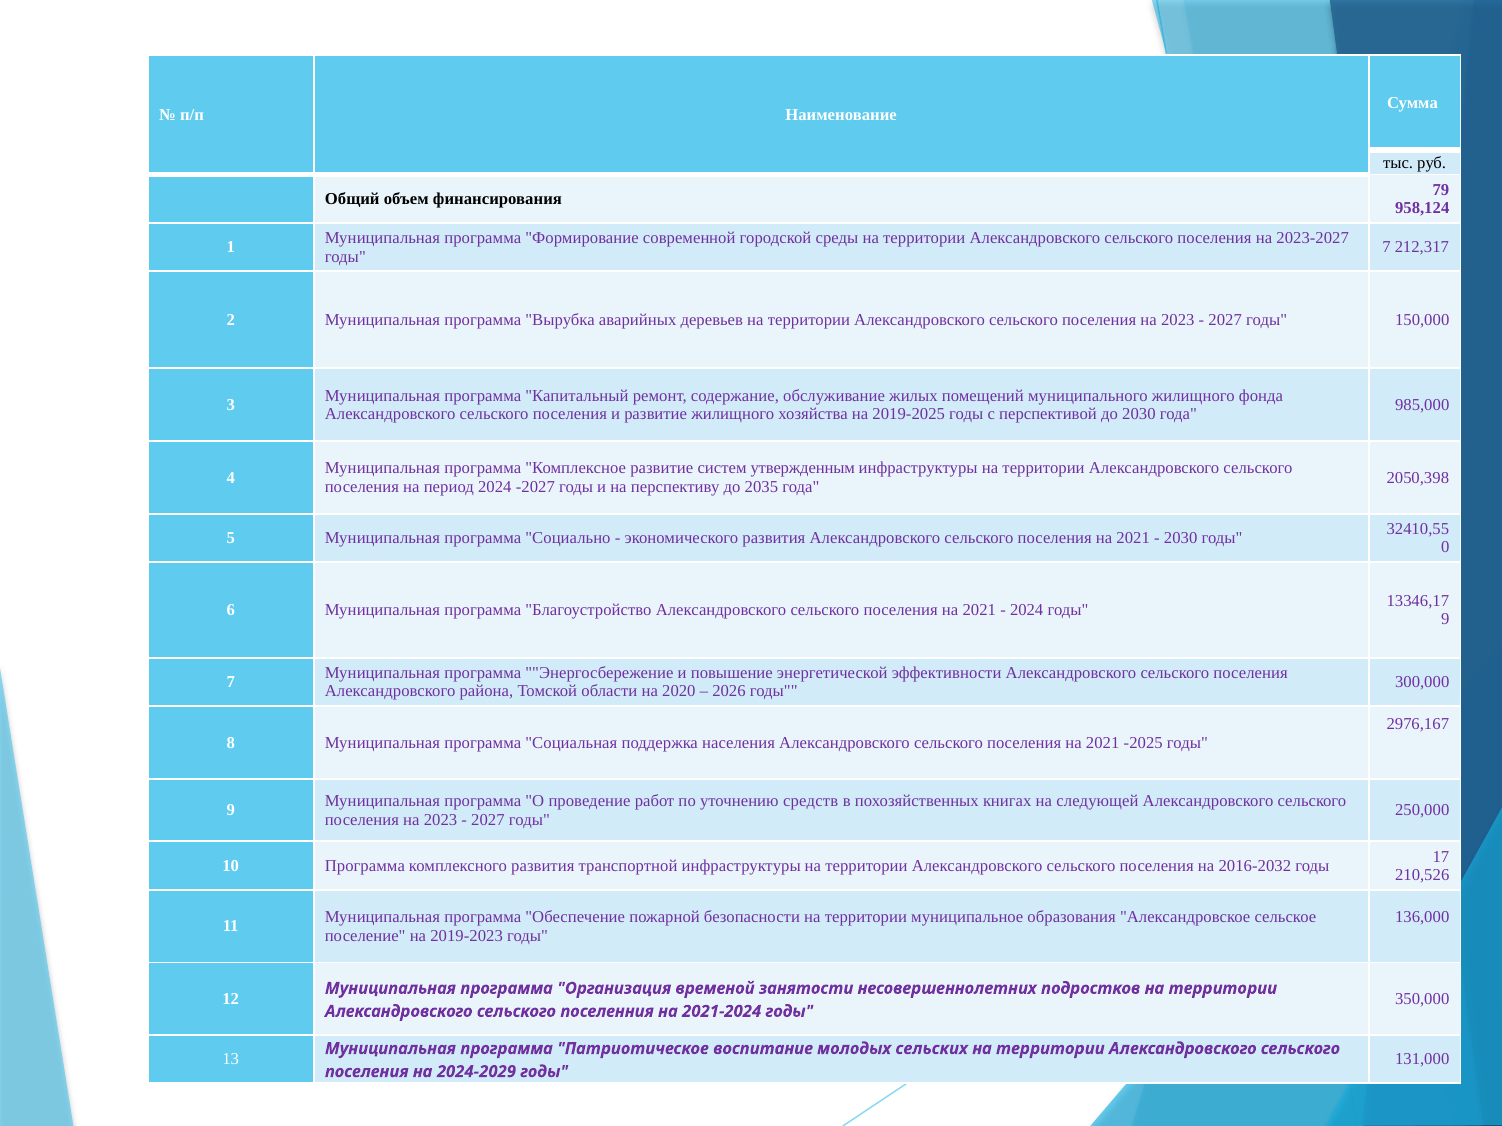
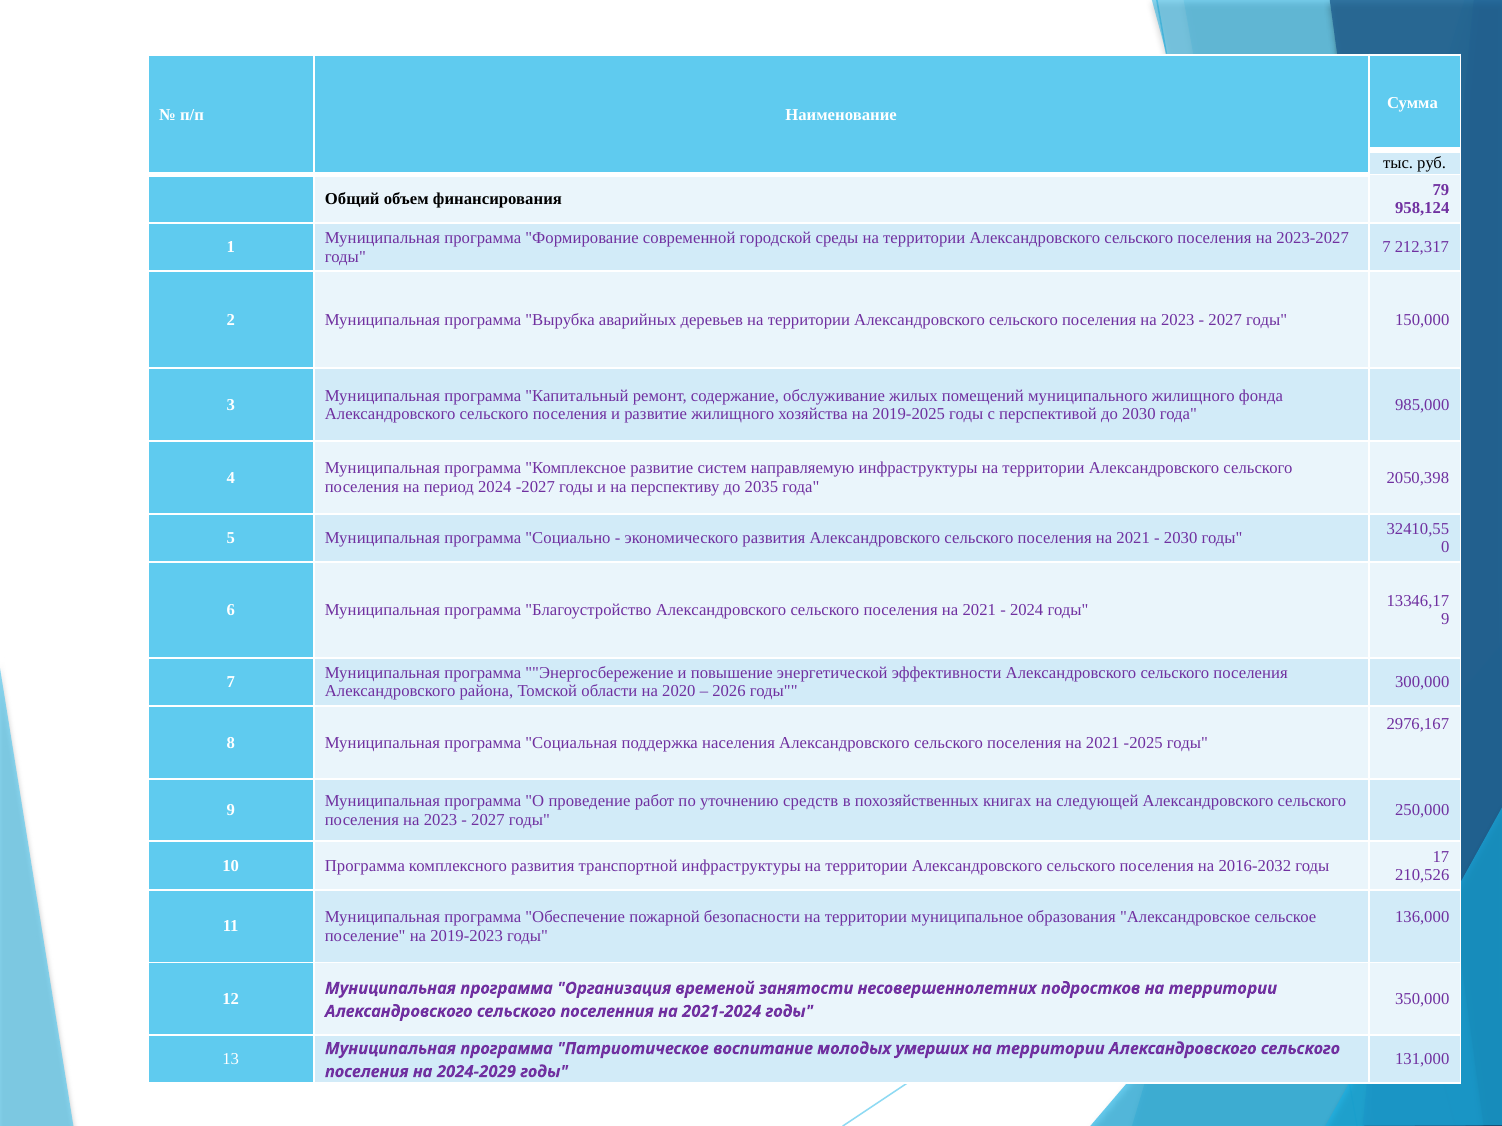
утвержденным: утвержденным -> направляемую
сельских: сельских -> умерших
